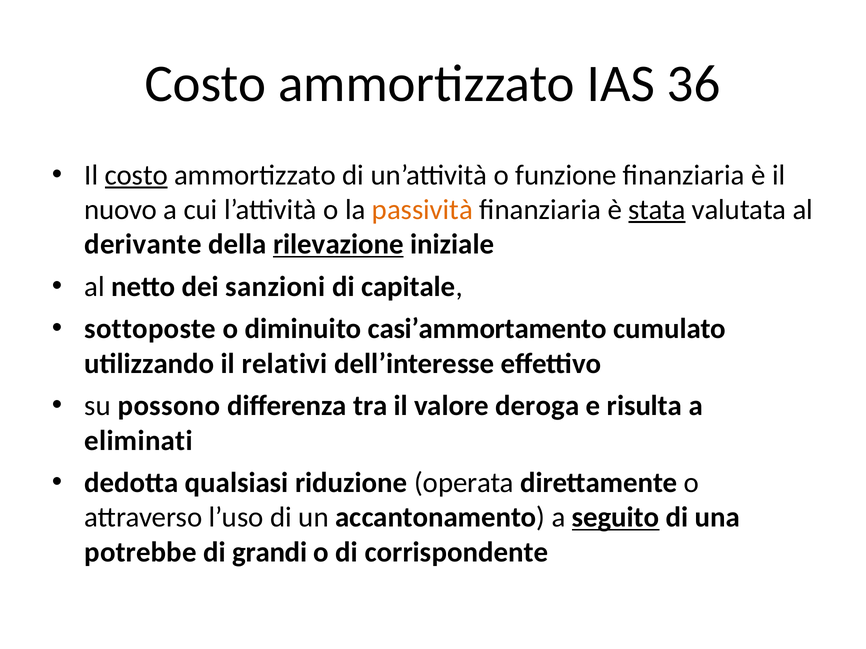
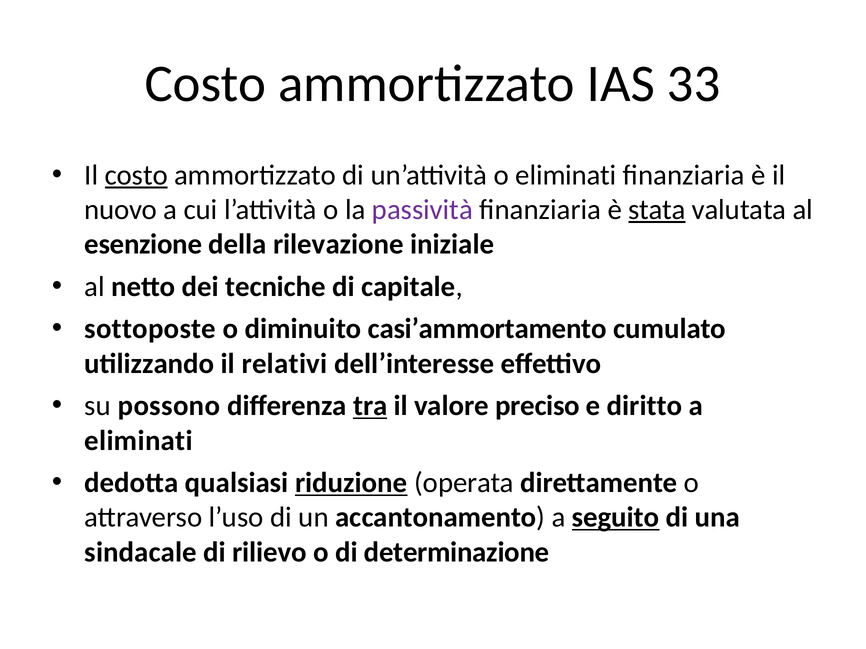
36: 36 -> 33
o funzione: funzione -> eliminati
passività colour: orange -> purple
derivante: derivante -> esenzione
rilevazione underline: present -> none
sanzioni: sanzioni -> tecniche
tra underline: none -> present
deroga: deroga -> preciso
risulta: risulta -> diritto
riduzione underline: none -> present
potrebbe: potrebbe -> sindacale
grandi: grandi -> rilievo
corrispondente: corrispondente -> determinazione
